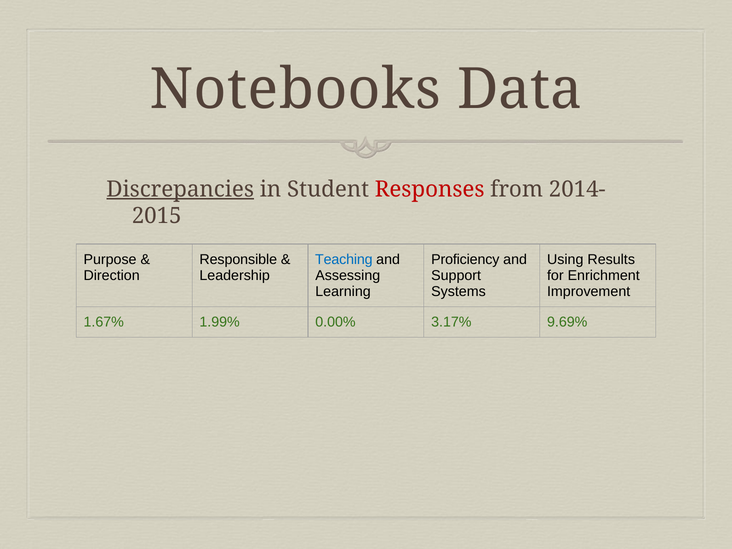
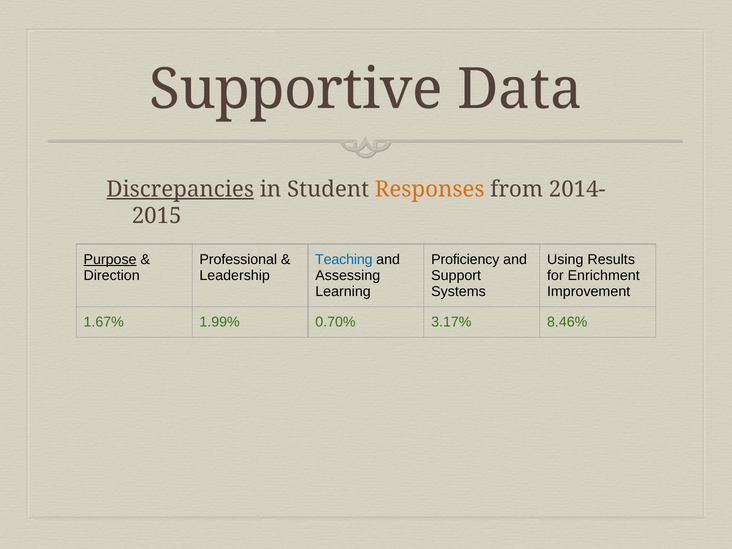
Notebooks: Notebooks -> Supportive
Responses colour: red -> orange
Purpose underline: none -> present
Responsible: Responsible -> Professional
0.00%: 0.00% -> 0.70%
9.69%: 9.69% -> 8.46%
